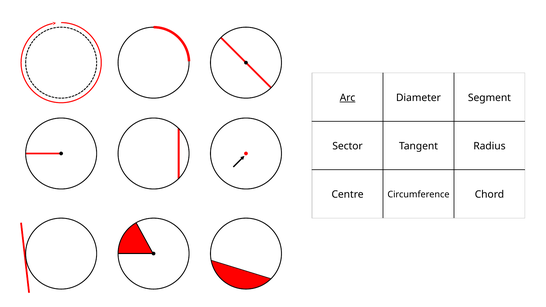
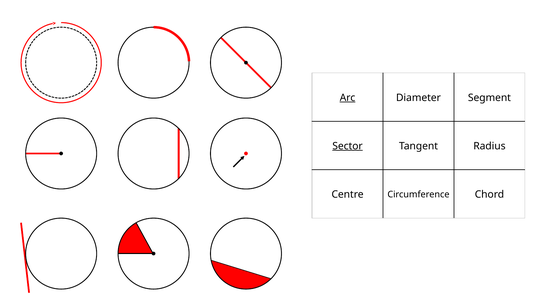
Sector underline: none -> present
